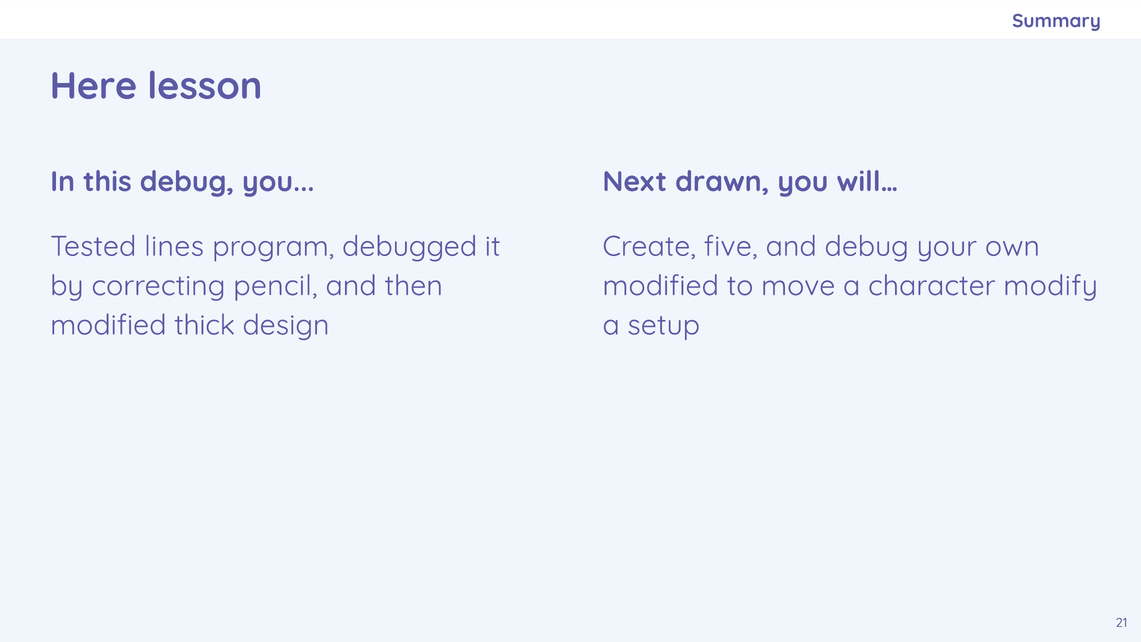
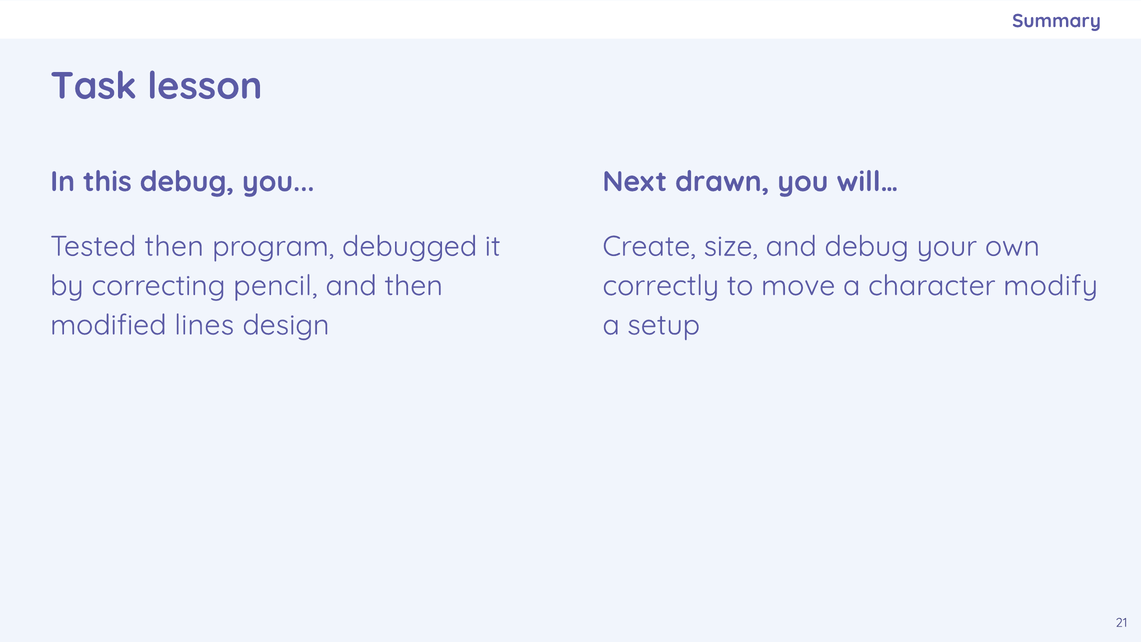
Here: Here -> Task
Tested lines: lines -> then
five: five -> size
modified at (661, 286): modified -> correctly
thick: thick -> lines
